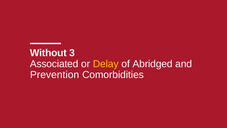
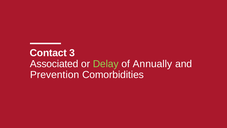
Without: Without -> Contact
Delay colour: yellow -> light green
Abridged: Abridged -> Annually
